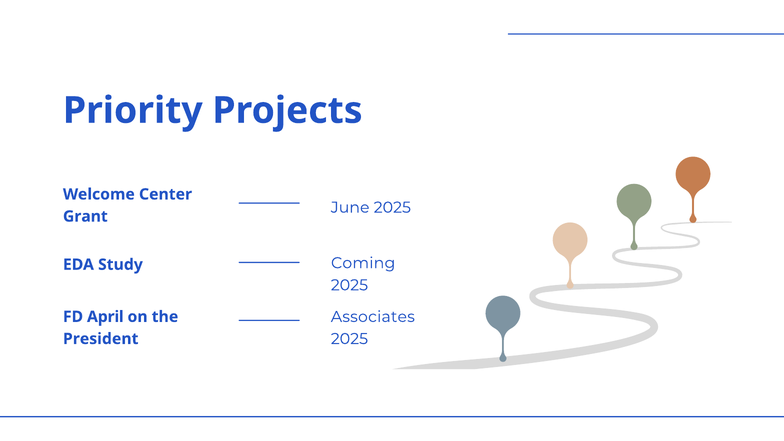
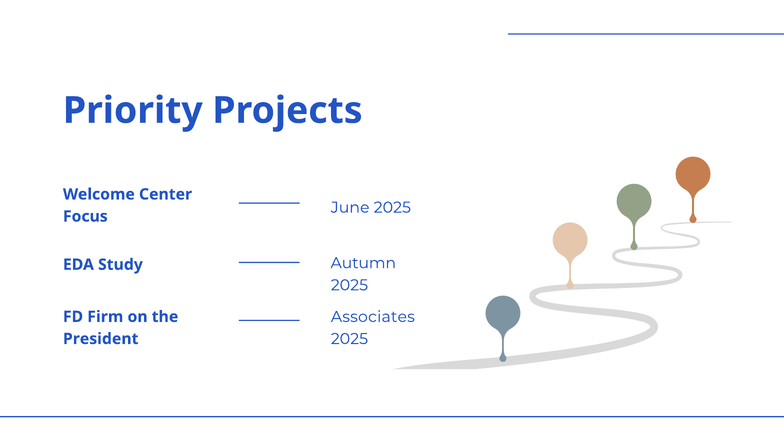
Grant: Grant -> Focus
Coming: Coming -> Autumn
April: April -> Firm
